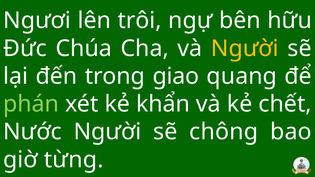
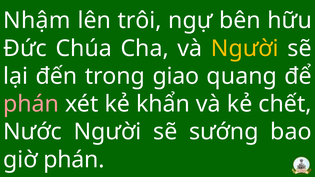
Ngươi: Ngươi -> Nhậm
phán at (31, 104) colour: light green -> pink
chông: chông -> sướng
giờ từng: từng -> phán
